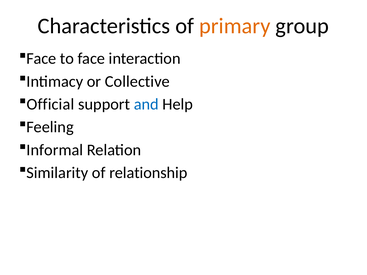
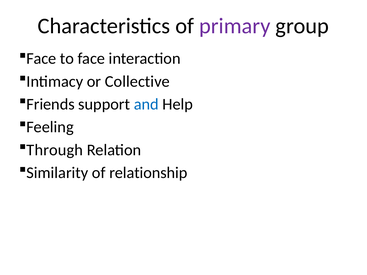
primary colour: orange -> purple
Official: Official -> Friends
Informal: Informal -> Through
